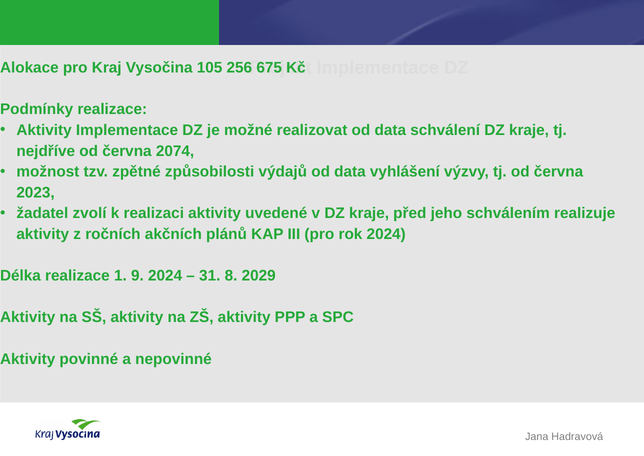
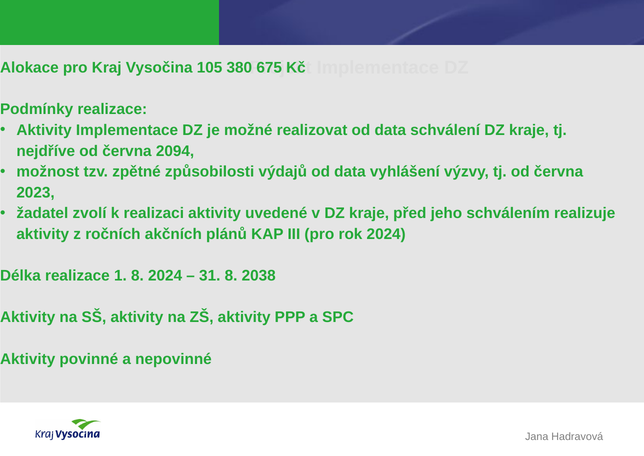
256: 256 -> 380
2074: 2074 -> 2094
1 9: 9 -> 8
2029: 2029 -> 2038
